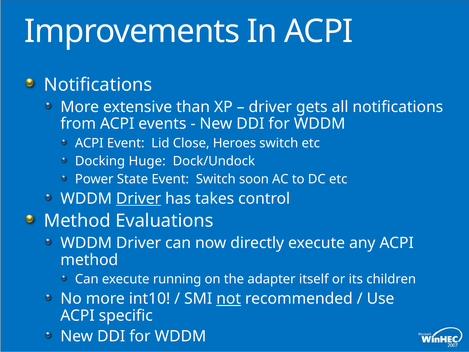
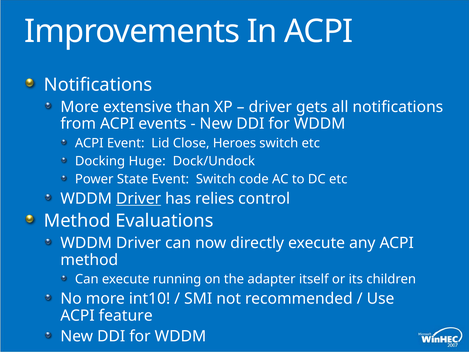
soon: soon -> code
takes: takes -> relies
not underline: present -> none
specific: specific -> feature
